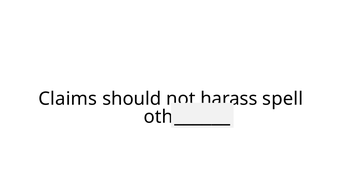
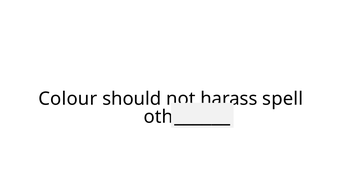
Claims: Claims -> Colour
